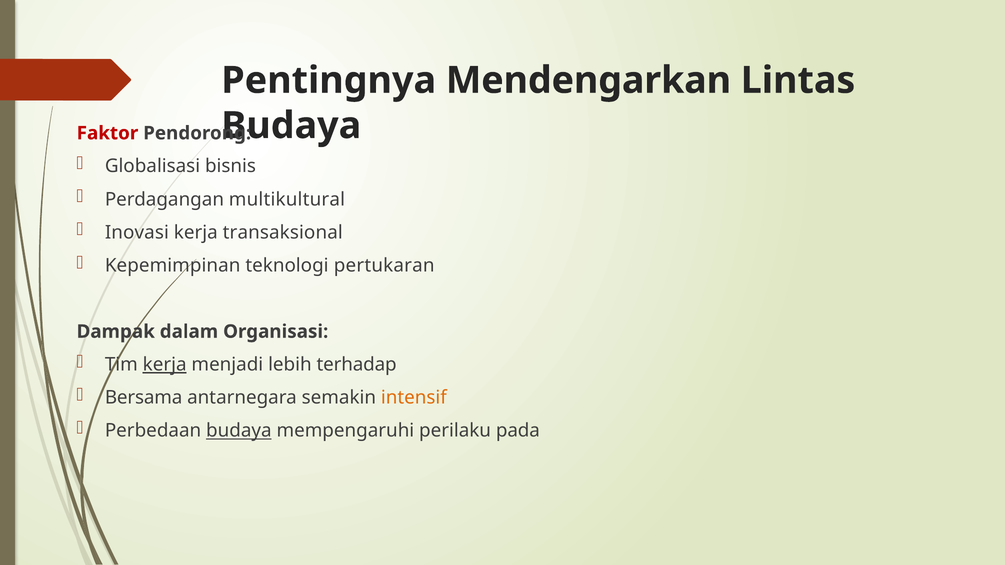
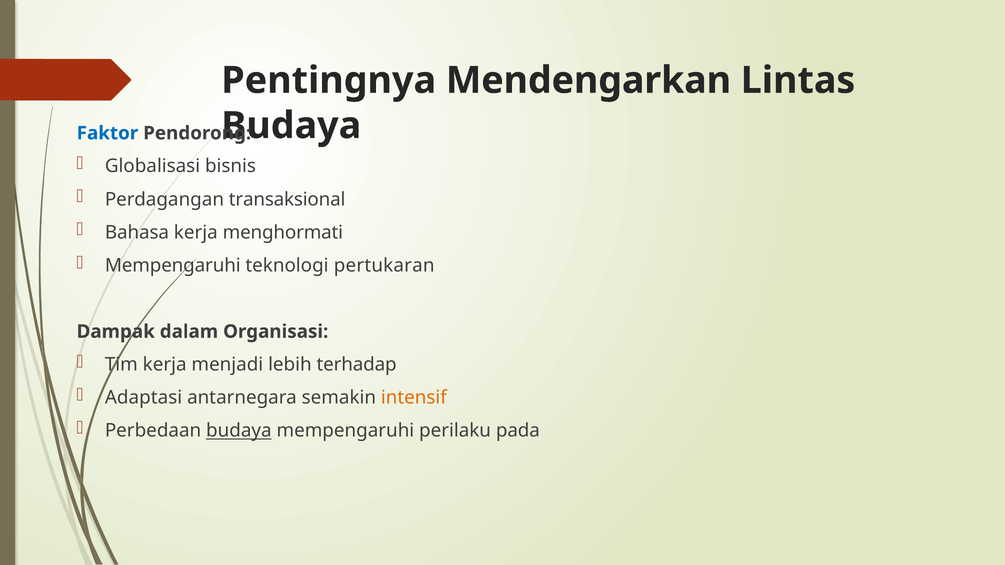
Faktor colour: red -> blue
multikultural: multikultural -> transaksional
Inovasi: Inovasi -> Bahasa
transaksional: transaksional -> menghormati
Kepemimpinan at (173, 266): Kepemimpinan -> Mempengaruhi
kerja at (165, 365) underline: present -> none
Bersama: Bersama -> Adaptasi
